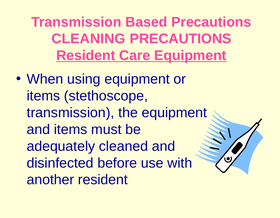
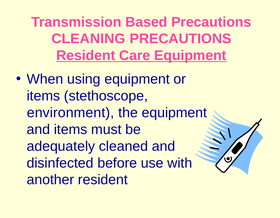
transmission at (71, 113): transmission -> environment
